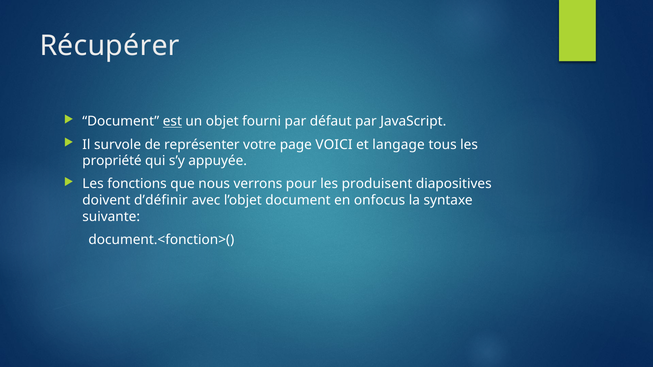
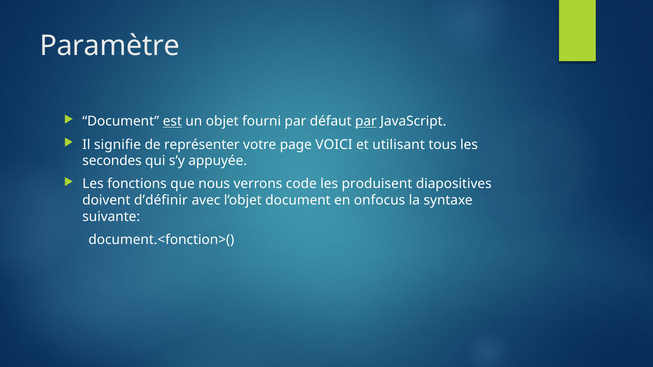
Récupérer: Récupérer -> Paramètre
par at (366, 122) underline: none -> present
survole: survole -> signifie
langage: langage -> utilisant
propriété: propriété -> secondes
pour: pour -> code
